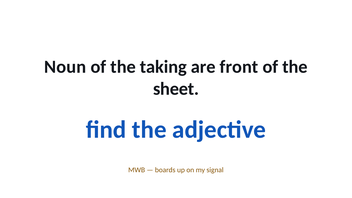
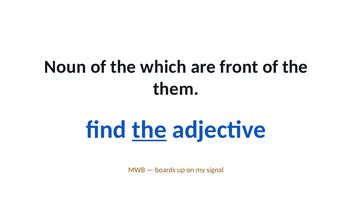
taking: taking -> which
sheet: sheet -> them
the at (149, 130) underline: none -> present
